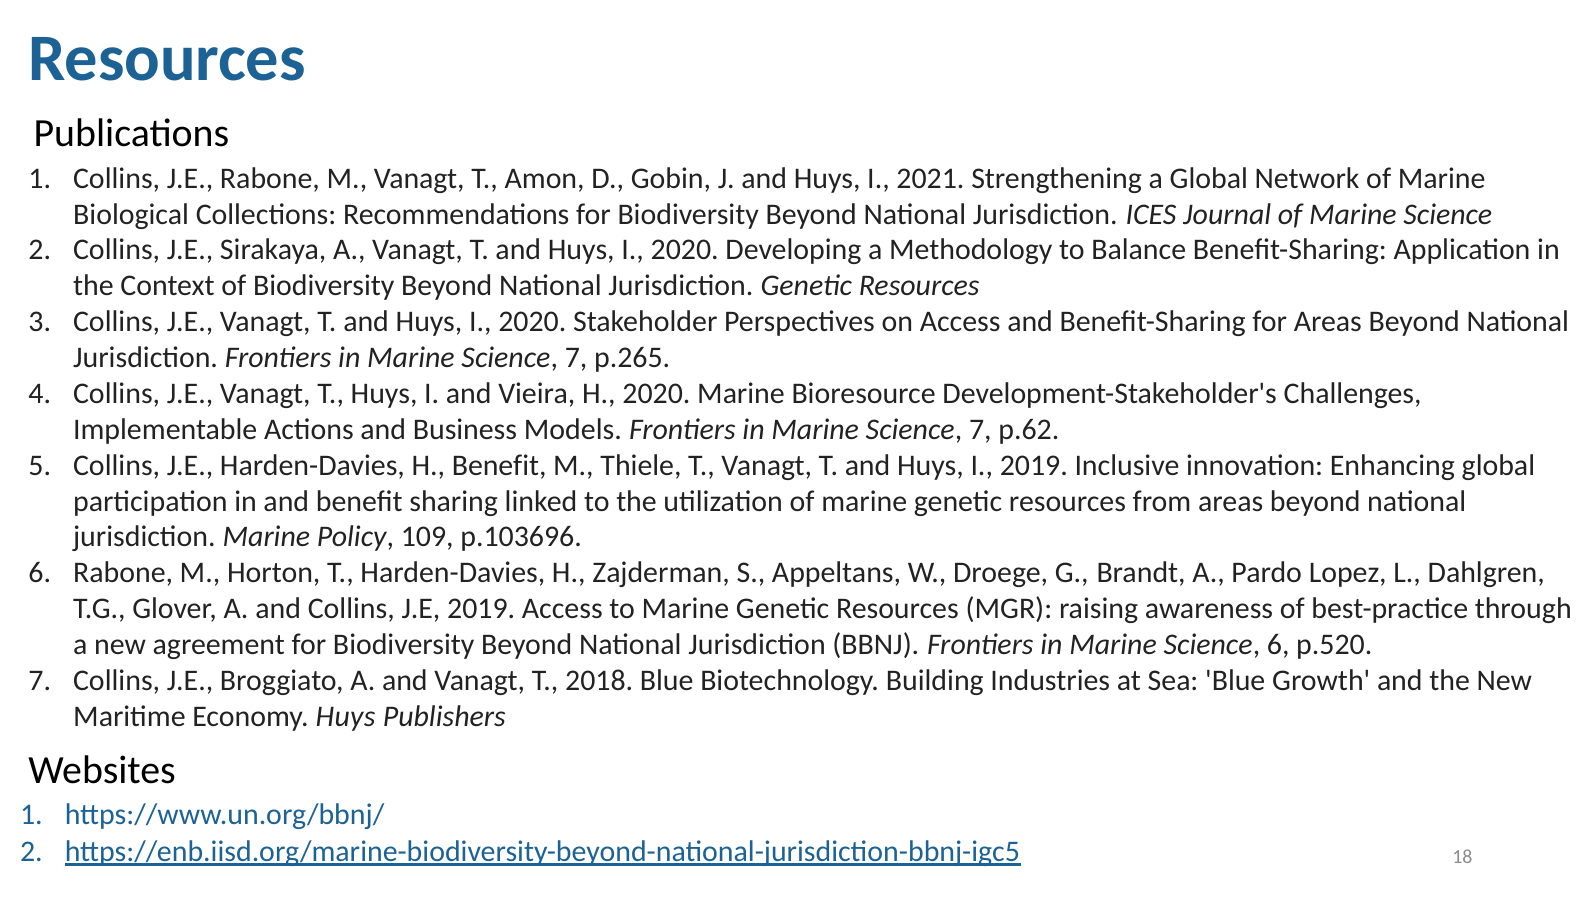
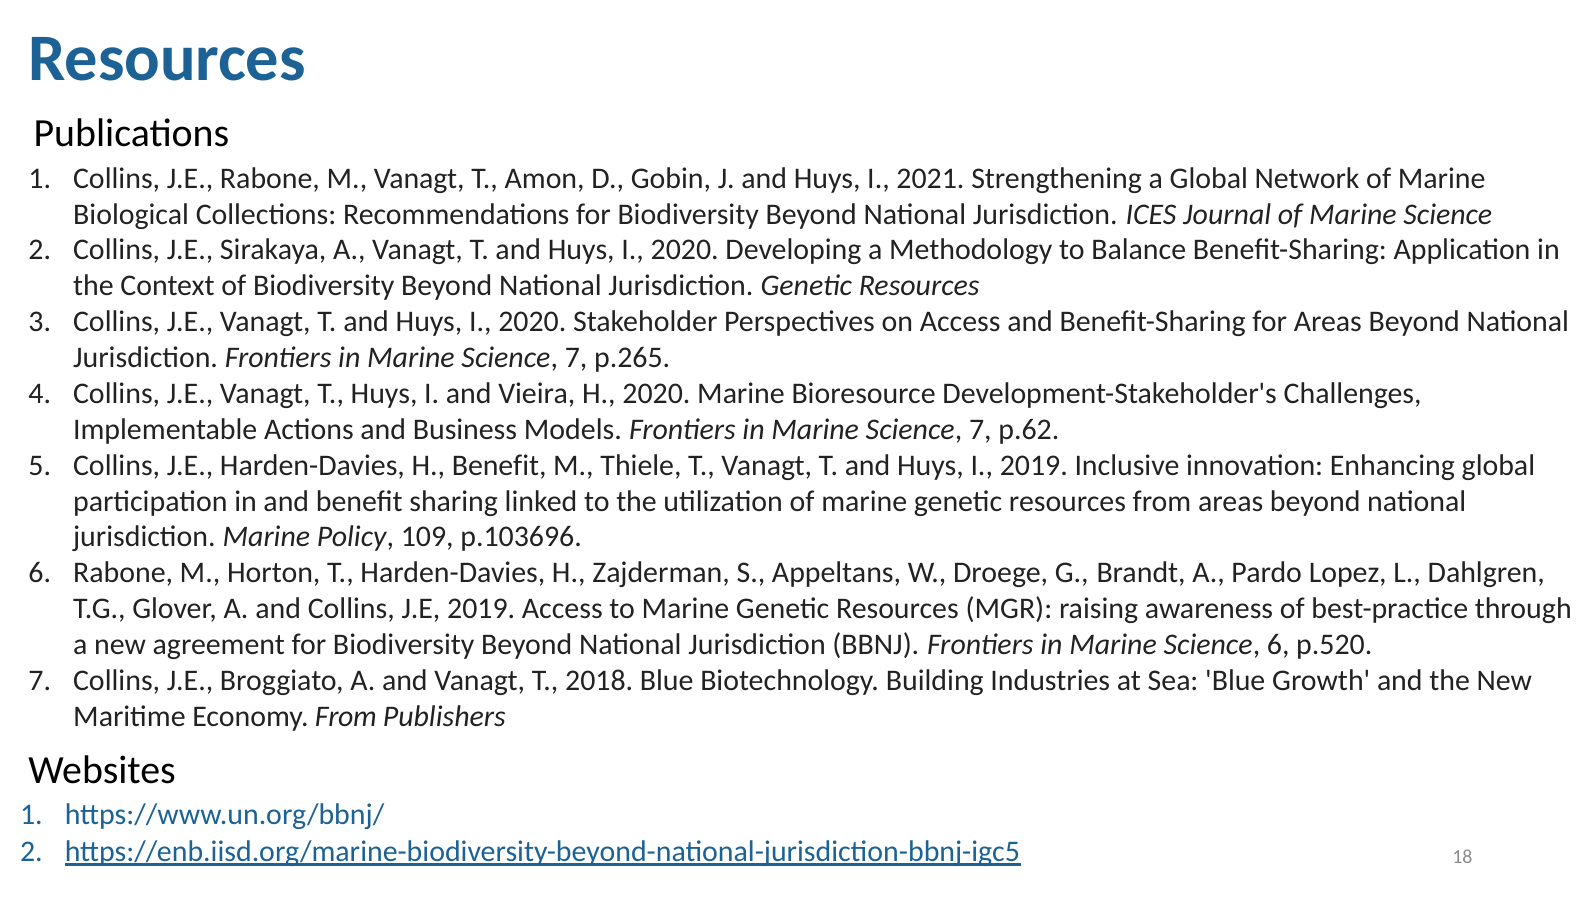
Economy Huys: Huys -> From
